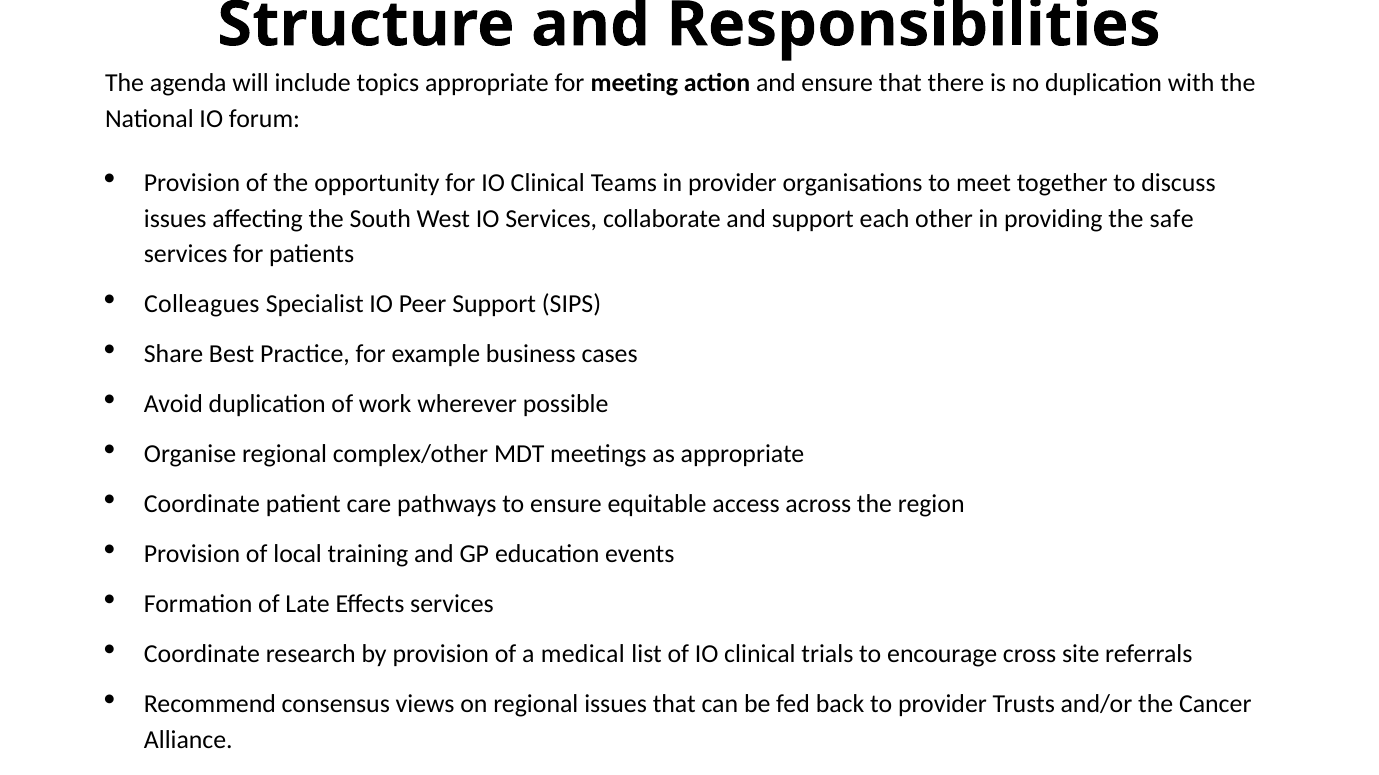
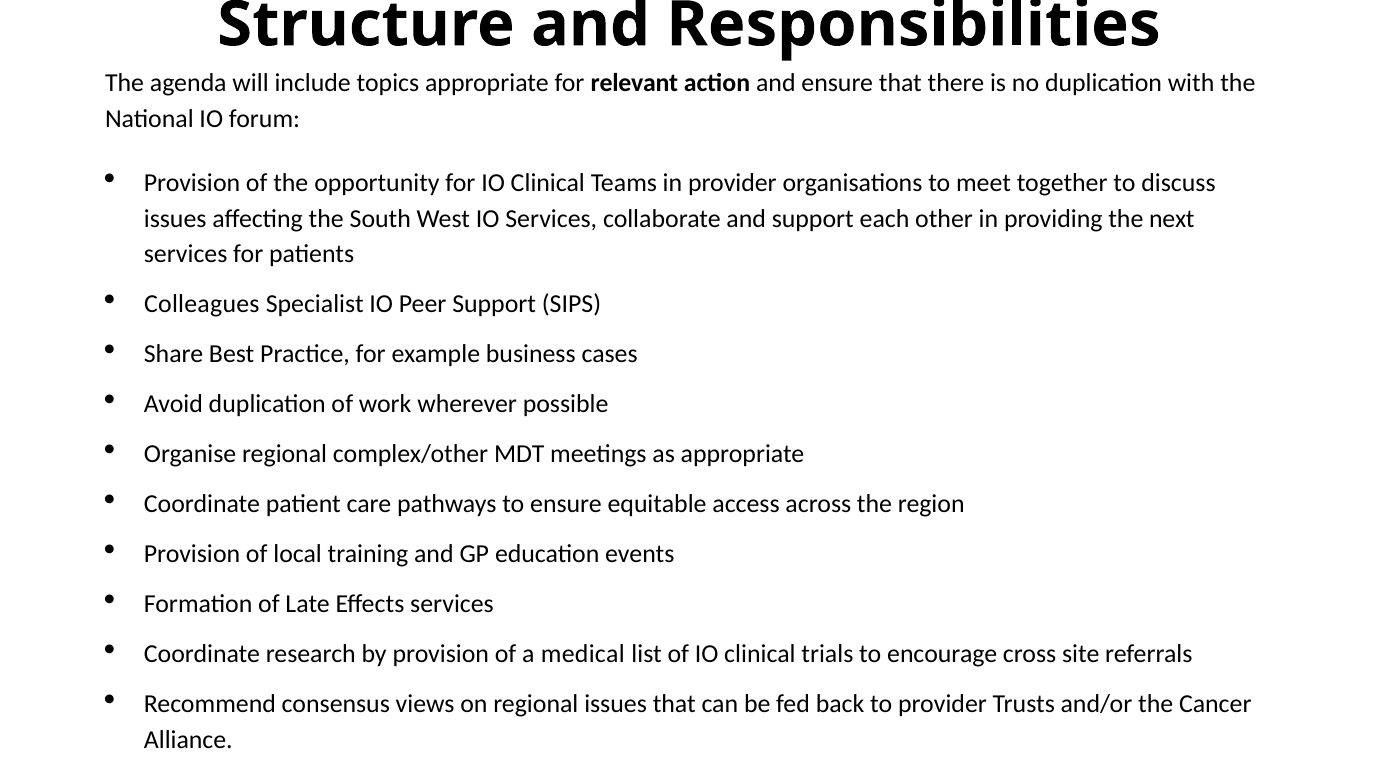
meeting: meeting -> relevant
safe: safe -> next
